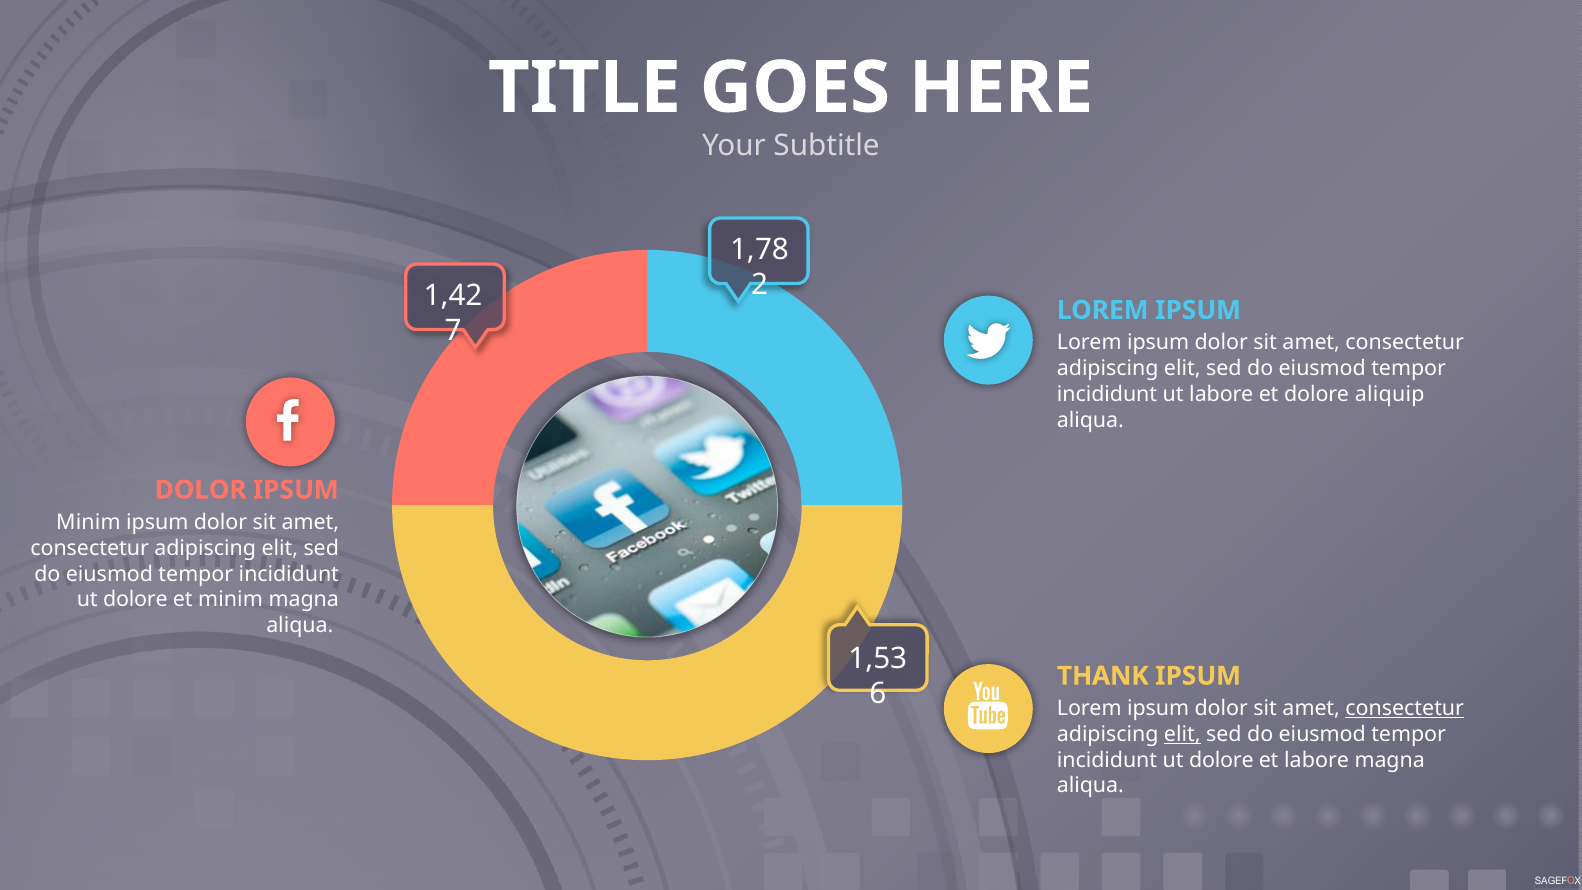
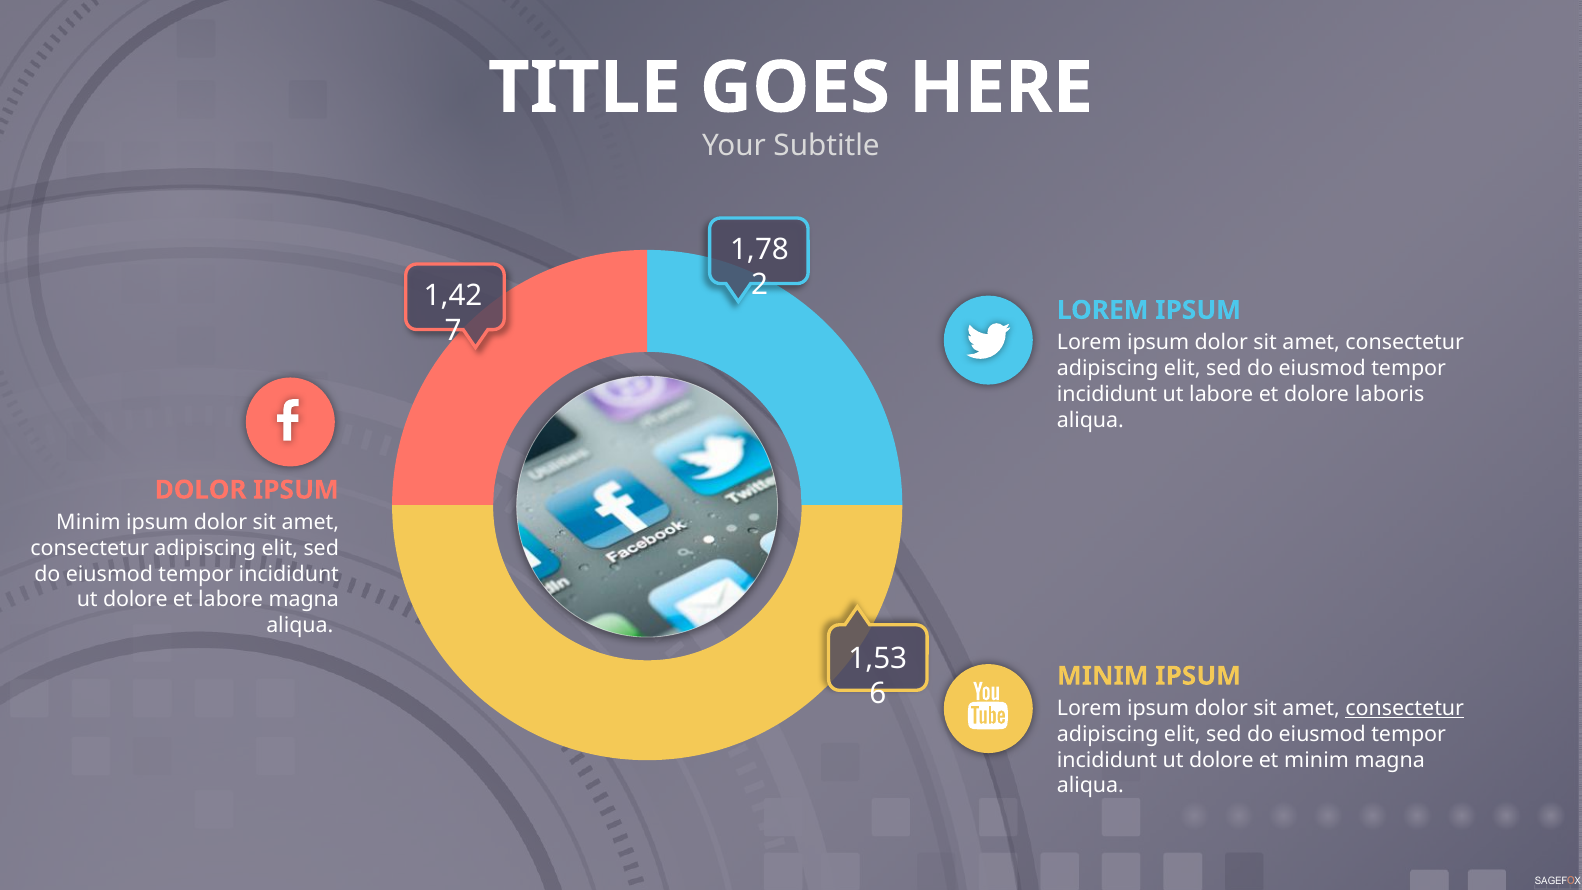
aliquip: aliquip -> laboris
et minim: minim -> labore
THANK at (1103, 676): THANK -> MINIM
elit at (1182, 734) underline: present -> none
et labore: labore -> minim
